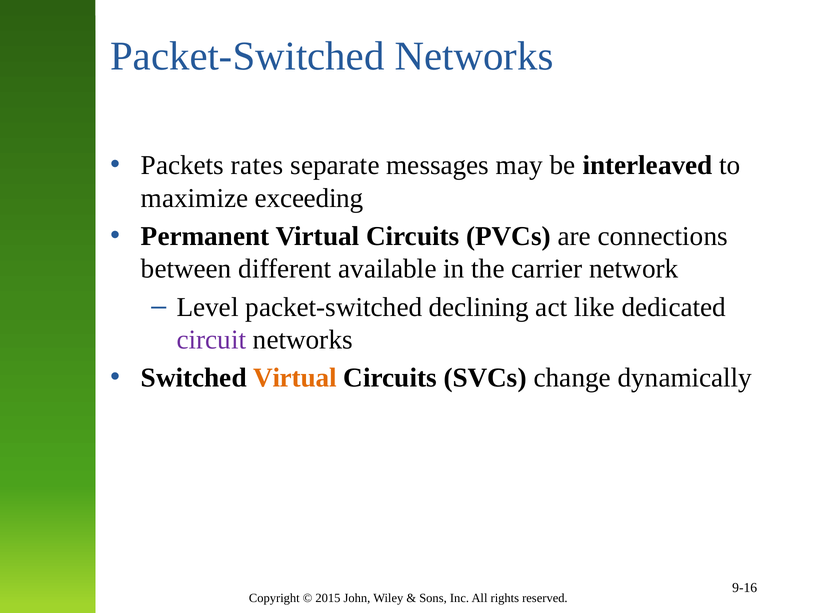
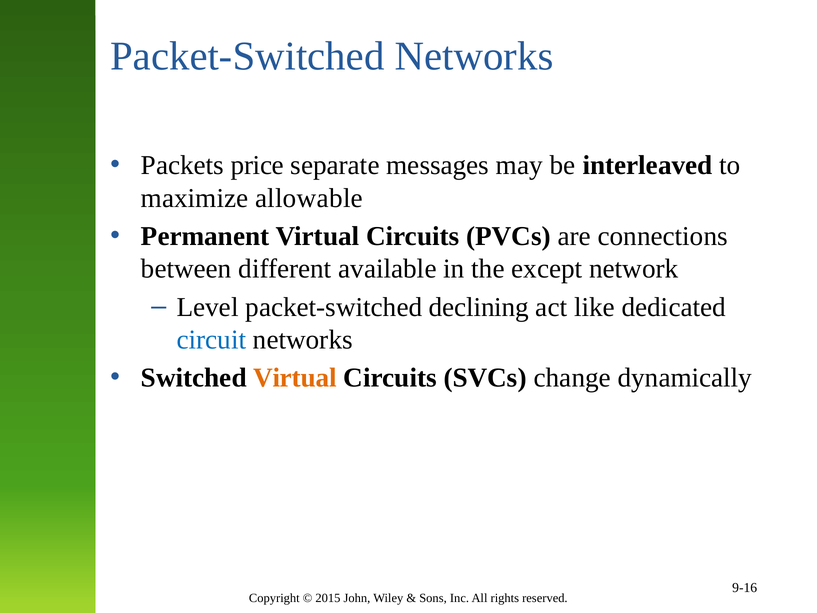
rates: rates -> price
exceeding: exceeding -> allowable
carrier: carrier -> except
circuit colour: purple -> blue
